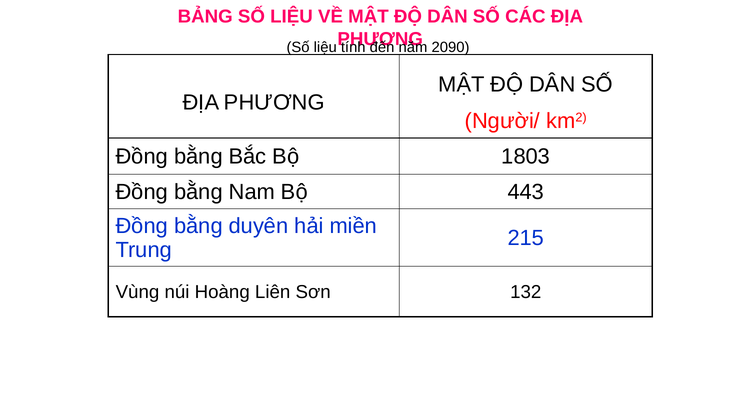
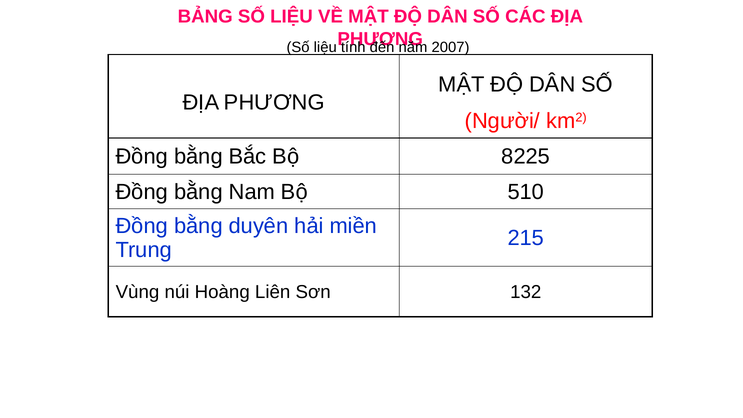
2090: 2090 -> 2007
1803: 1803 -> 8225
443: 443 -> 510
